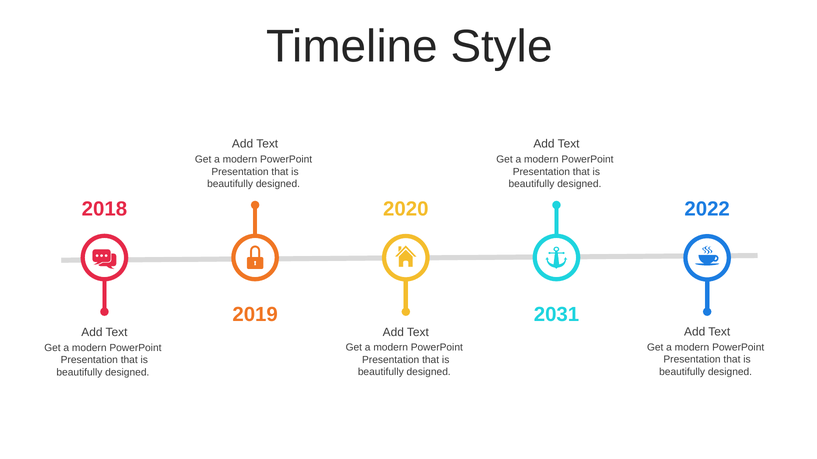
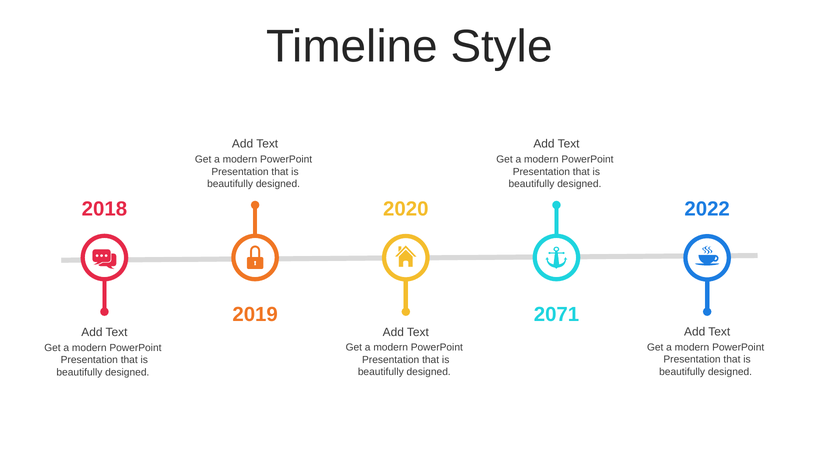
2031: 2031 -> 2071
